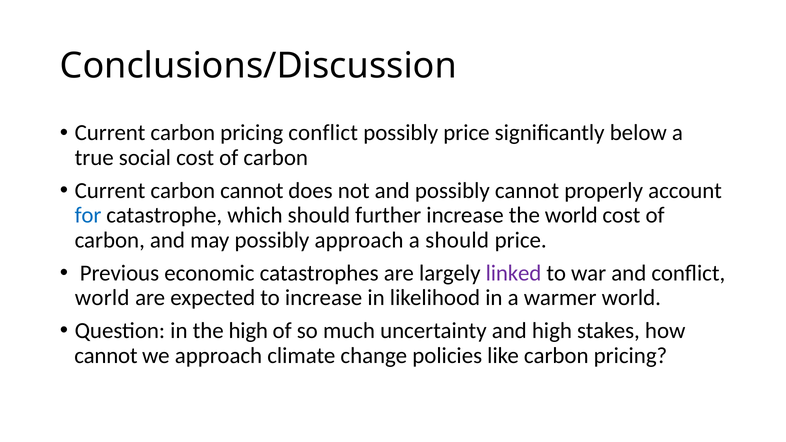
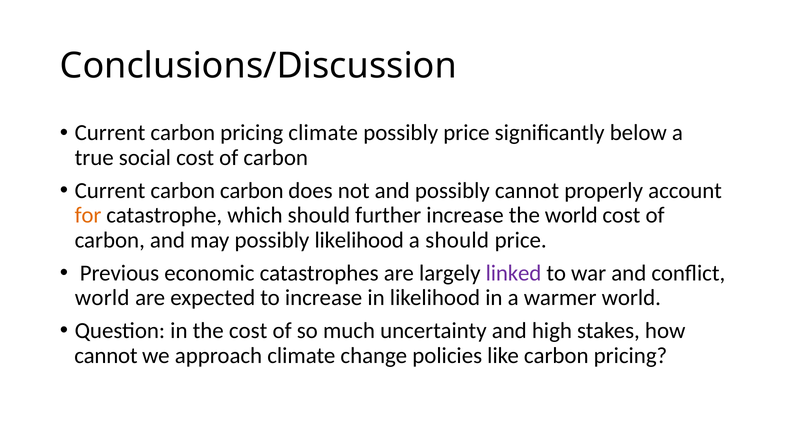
pricing conflict: conflict -> climate
carbon cannot: cannot -> carbon
for colour: blue -> orange
possibly approach: approach -> likelihood
the high: high -> cost
